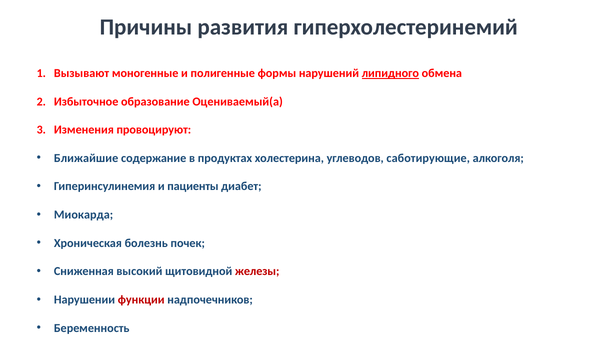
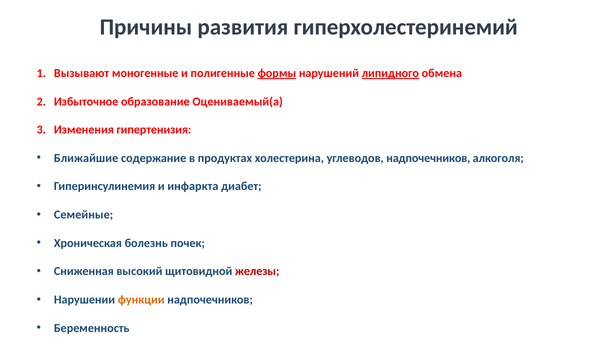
формы underline: none -> present
провоцируют: провоцируют -> гипертенизия
углеводов саботирующие: саботирующие -> надпочечников
пациенты: пациенты -> инфаркта
Миокарда: Миокарда -> Семейные
функции colour: red -> orange
